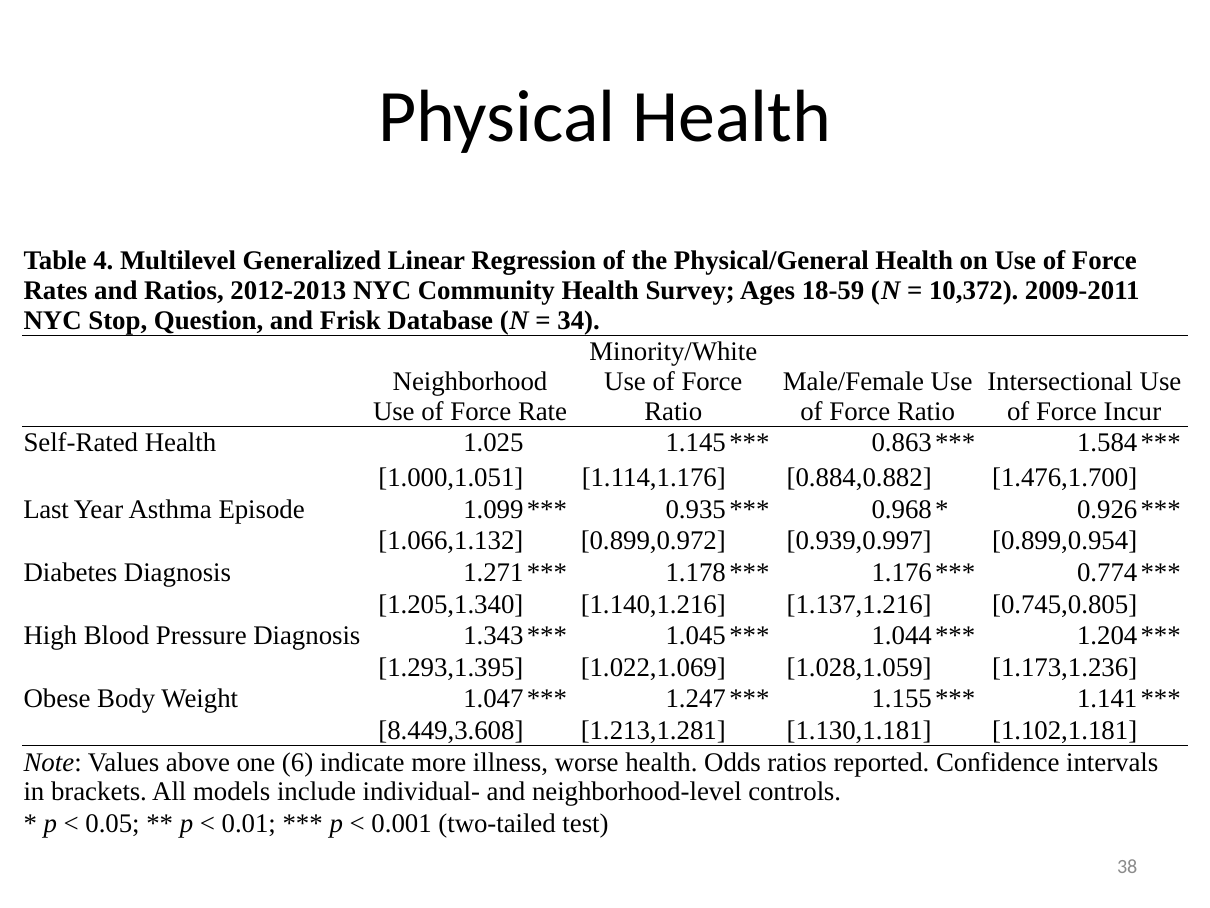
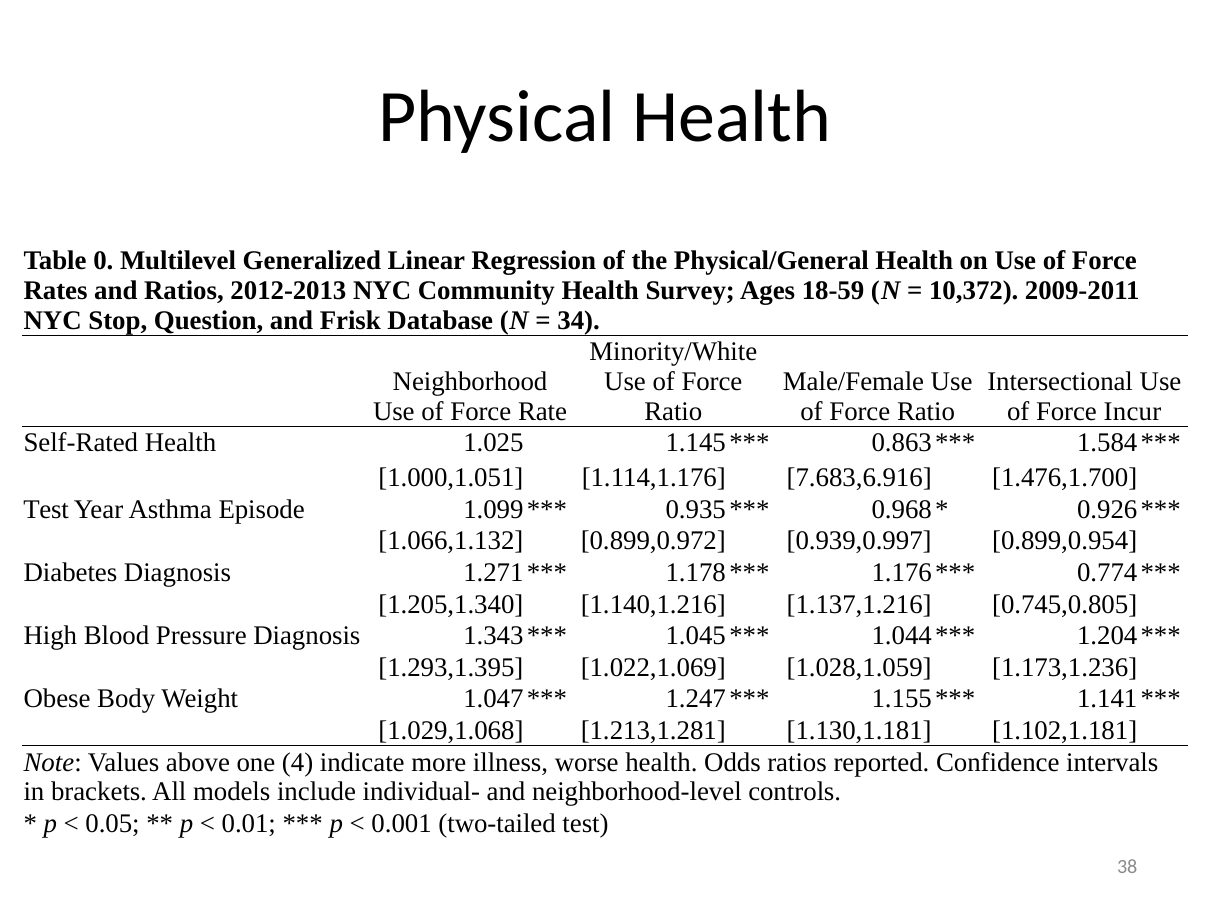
4: 4 -> 0
0.884,0.882: 0.884,0.882 -> 7.683,6.916
Last at (46, 509): Last -> Test
8.449,3.608: 8.449,3.608 -> 1.029,1.068
6: 6 -> 4
